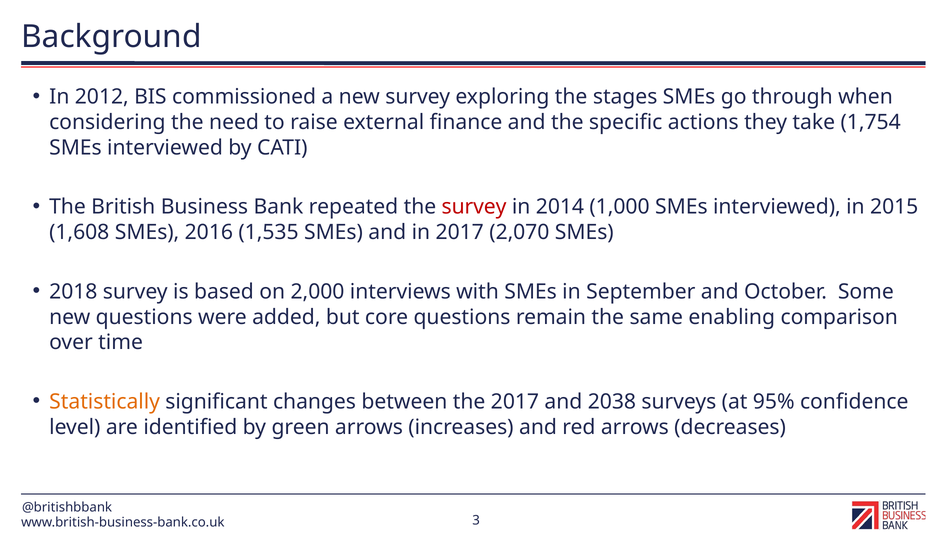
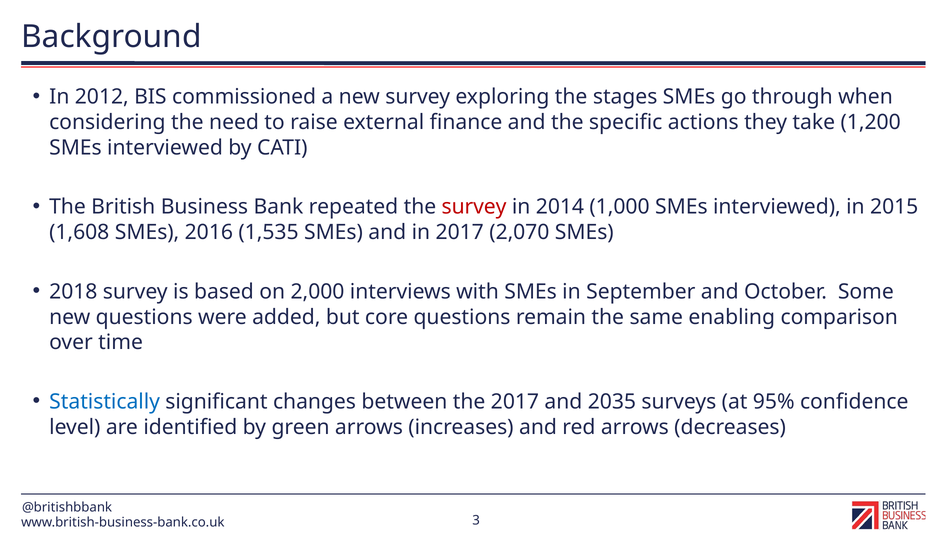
1,754: 1,754 -> 1,200
Statistically colour: orange -> blue
2038: 2038 -> 2035
